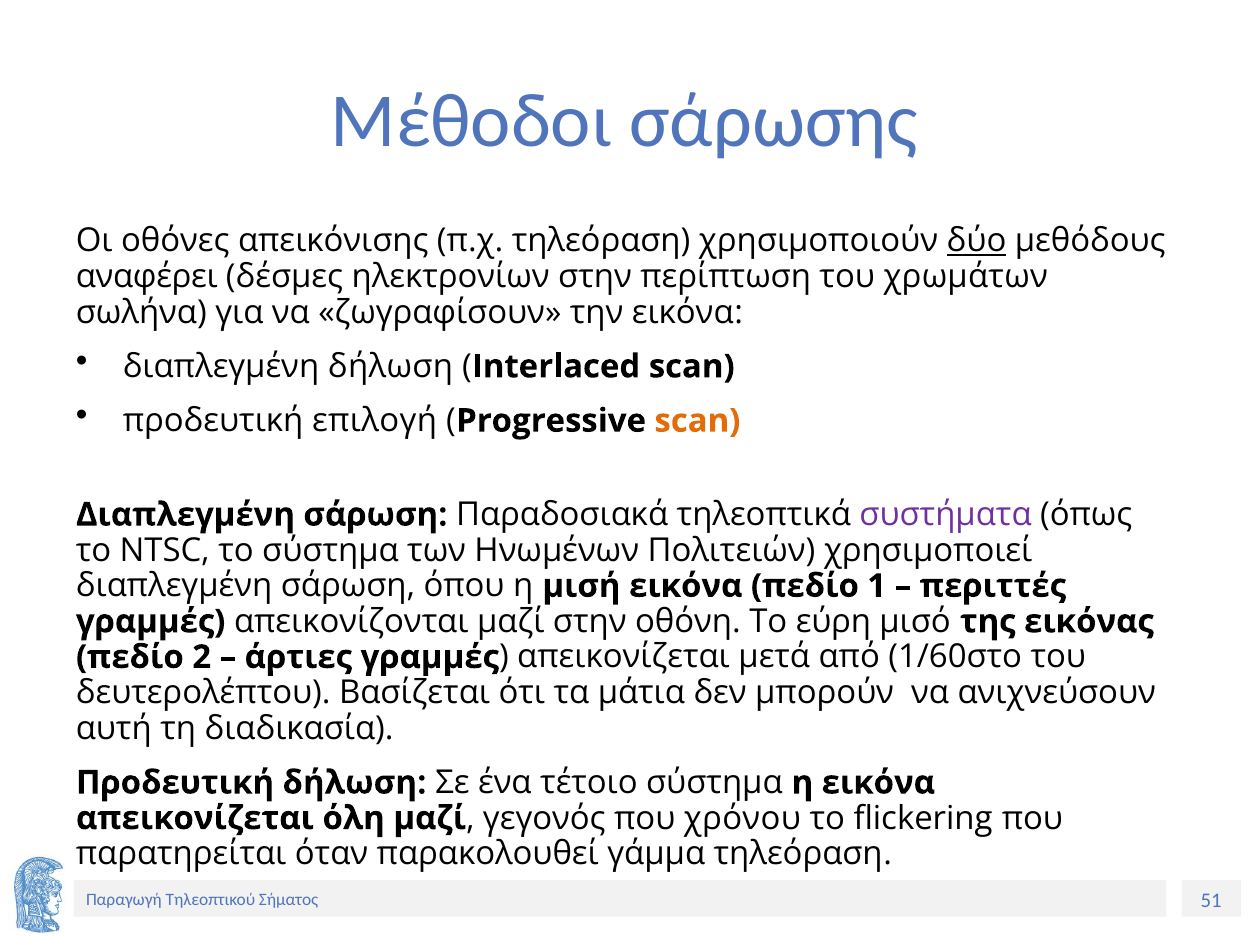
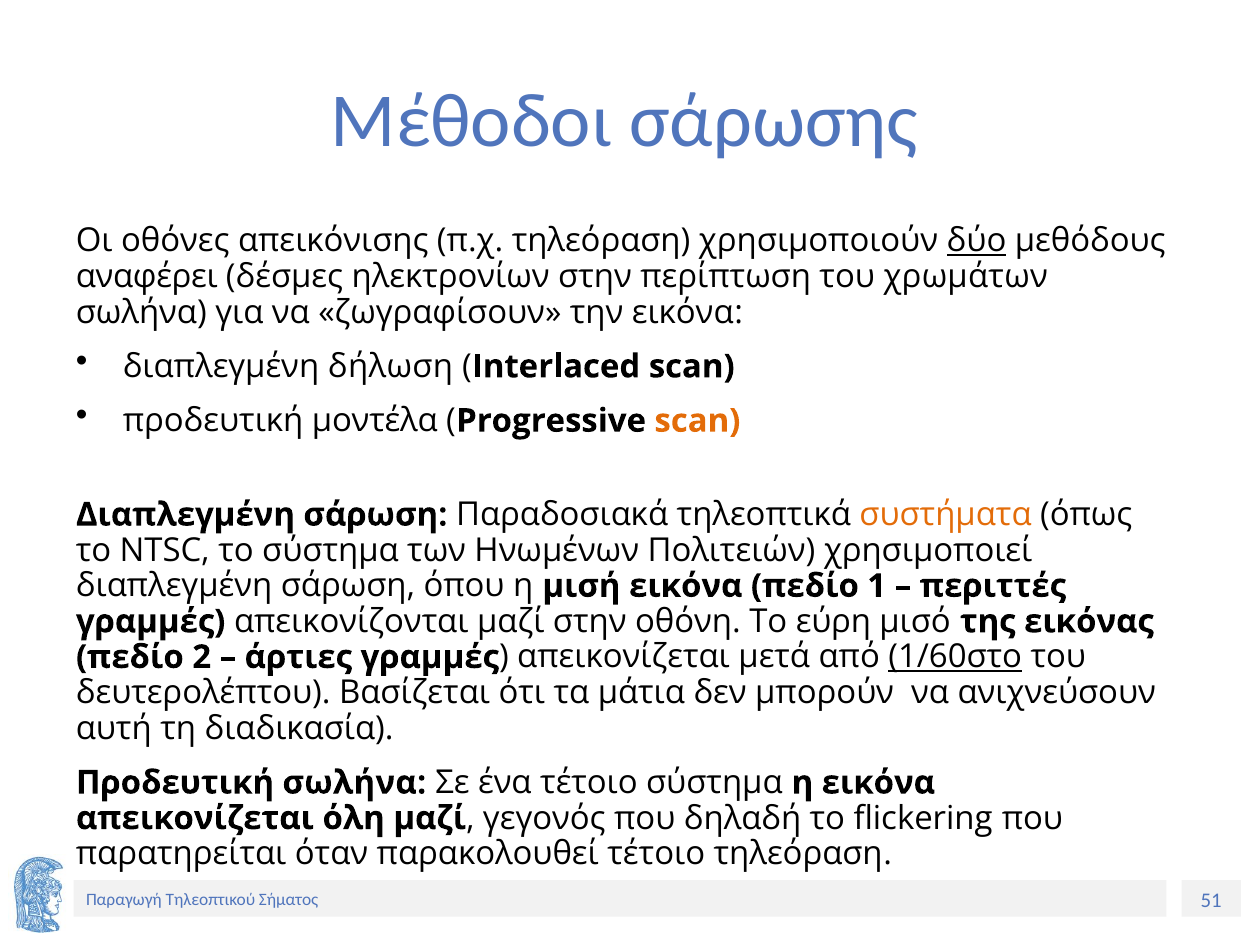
επιλογή: επιλογή -> μοντέλα
συστήματα colour: purple -> orange
1/60στο underline: none -> present
Προδευτική δήλωση: δήλωση -> σωλήνα
χρόνου: χρόνου -> δηλαδή
παρακολουθεί γάμμα: γάμμα -> τέτοιο
